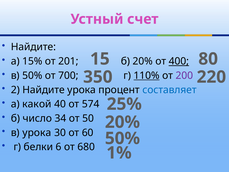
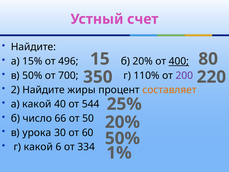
201: 201 -> 496
110% underline: present -> none
Найдите урока: урока -> жиры
составляет colour: blue -> orange
574: 574 -> 544
34: 34 -> 66
г белки: белки -> какой
680: 680 -> 334
